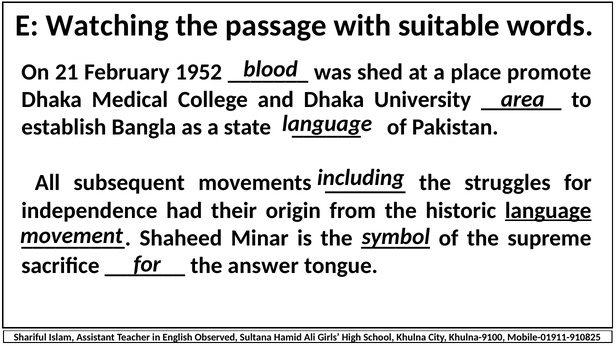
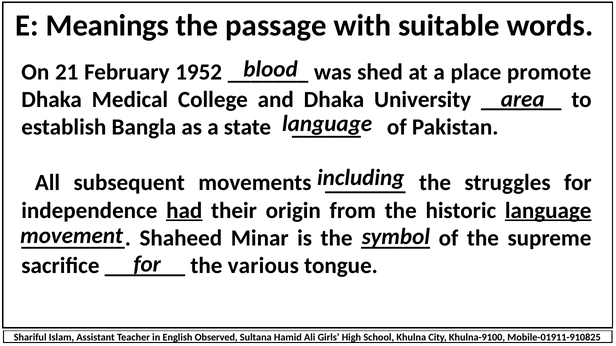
Watching: Watching -> Meanings
had underline: none -> present
answer: answer -> various
